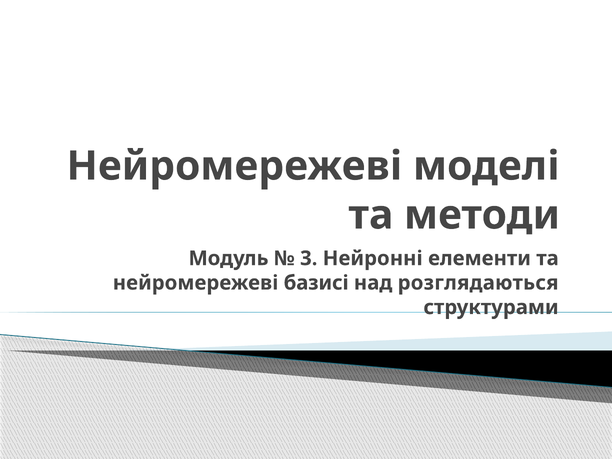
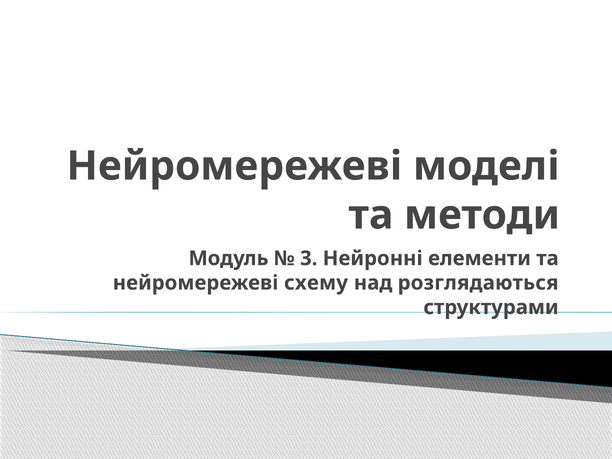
базисі: базисі -> схему
